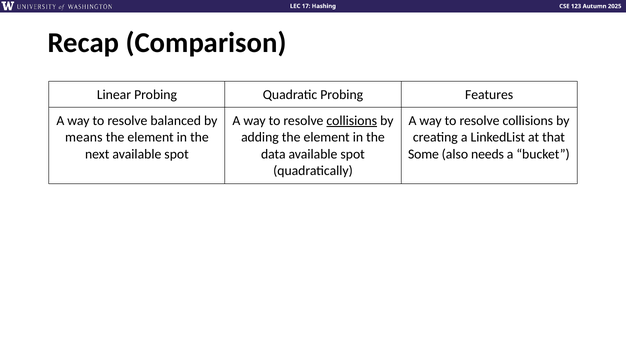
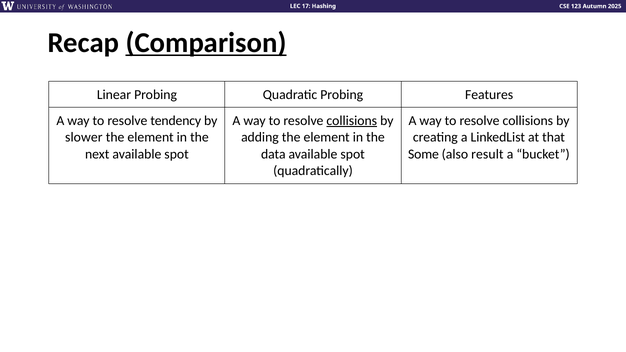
Comparison underline: none -> present
balanced: balanced -> tendency
means: means -> slower
needs: needs -> result
